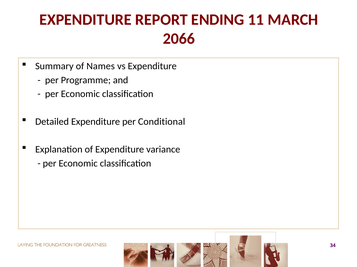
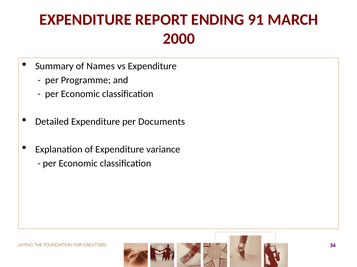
11: 11 -> 91
2066: 2066 -> 2000
Conditional: Conditional -> Documents
